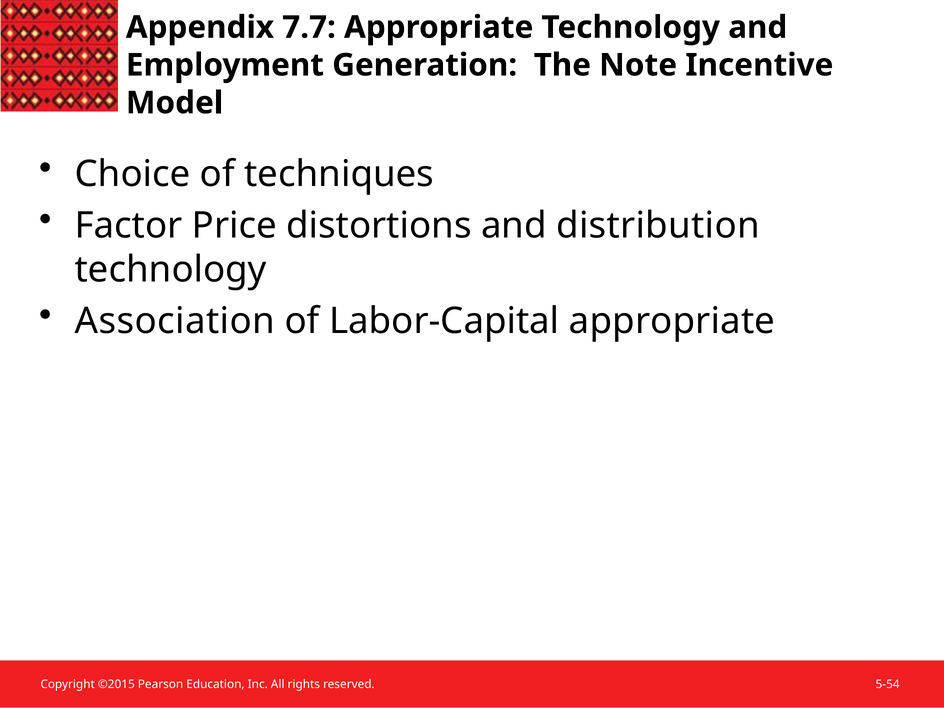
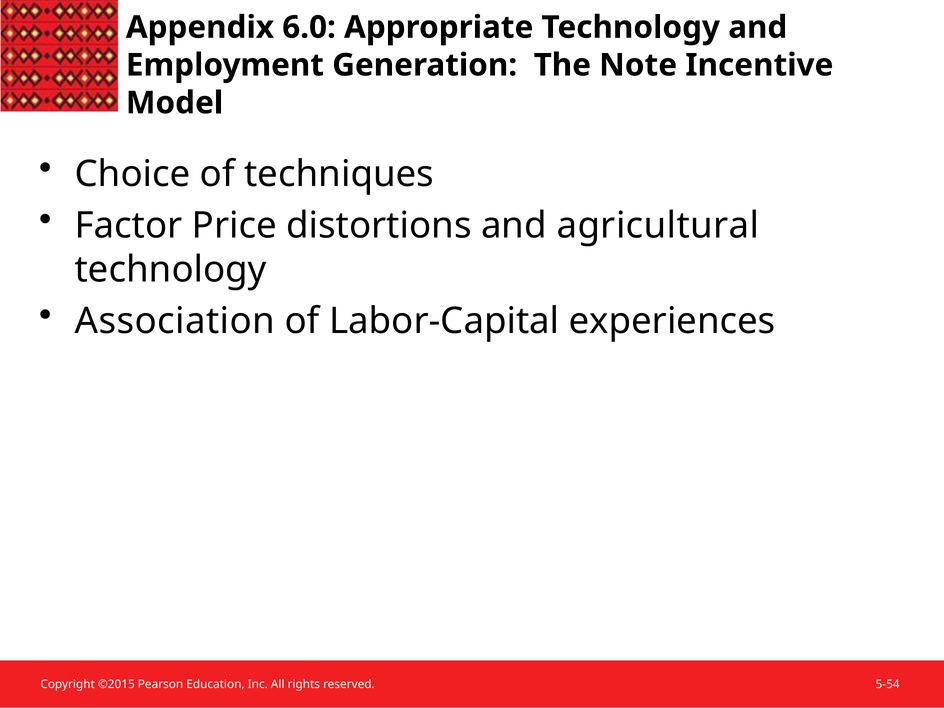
7.7: 7.7 -> 6.0
distribution: distribution -> agricultural
Labor-Capital appropriate: appropriate -> experiences
